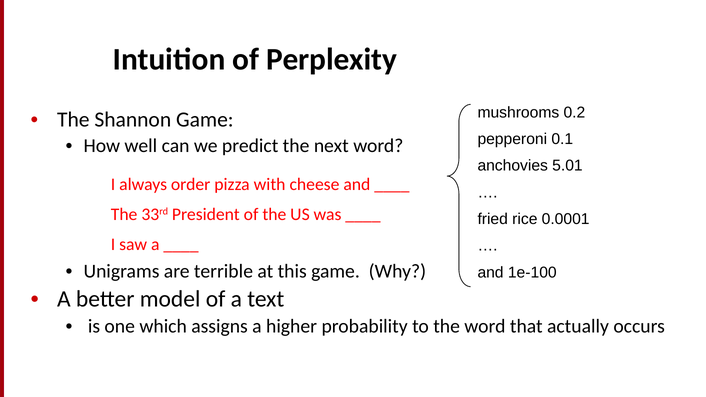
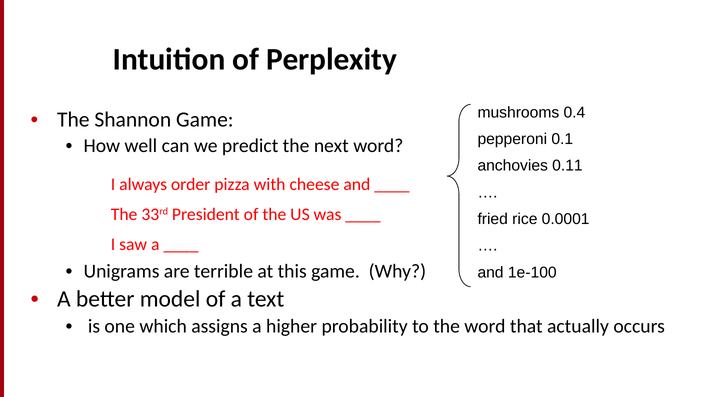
0.2: 0.2 -> 0.4
5.01: 5.01 -> 0.11
